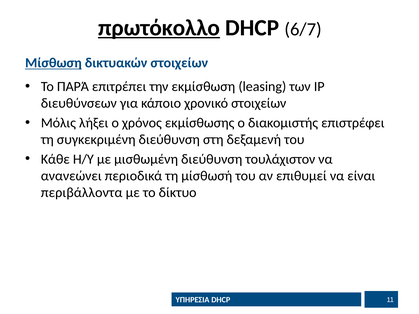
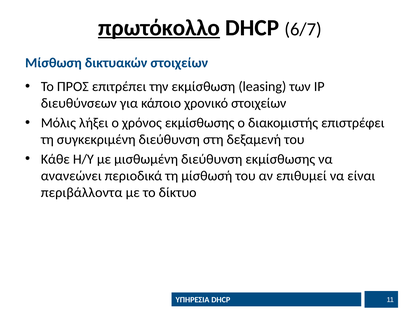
Μίσθωση underline: present -> none
ΠΑΡΆ: ΠΑΡΆ -> ΠΡΟΣ
διεύθυνση τουλάχιστον: τουλάχιστον -> εκμίσθωσης
